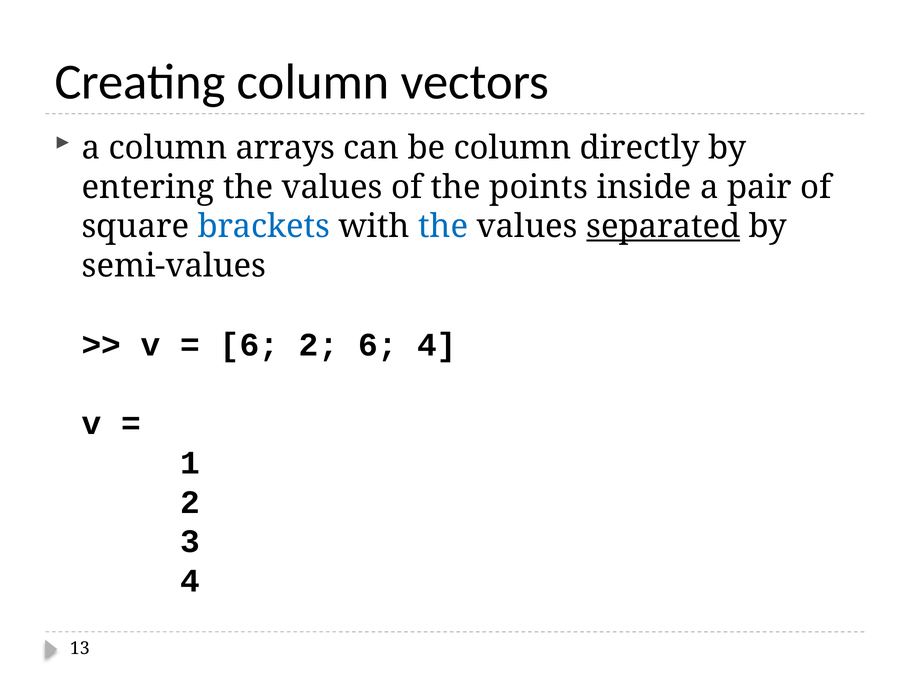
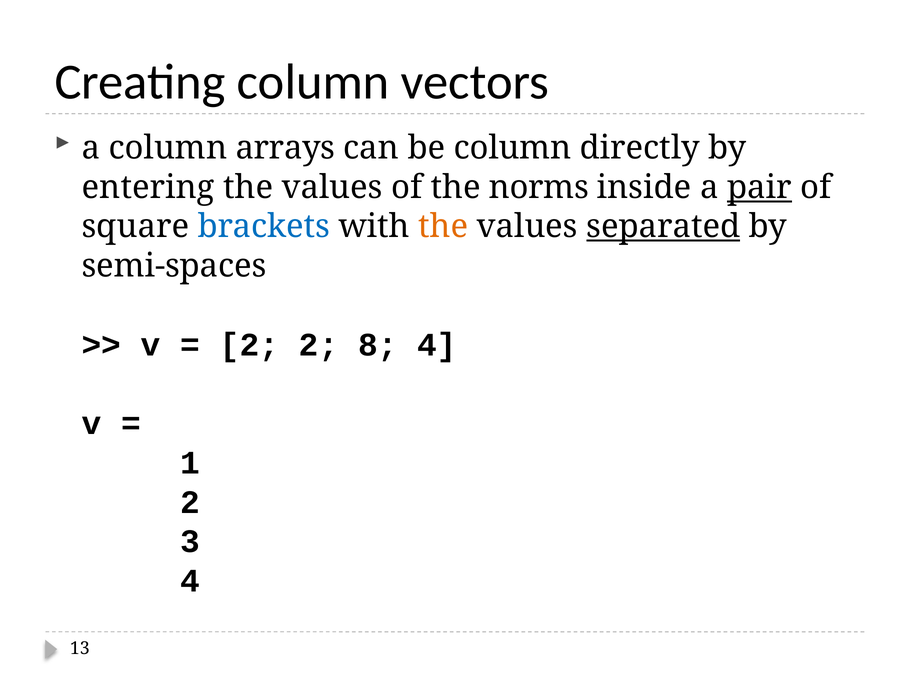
points: points -> norms
pair underline: none -> present
the at (443, 227) colour: blue -> orange
semi-values: semi-values -> semi-spaces
6 at (249, 345): 6 -> 2
2 6: 6 -> 8
